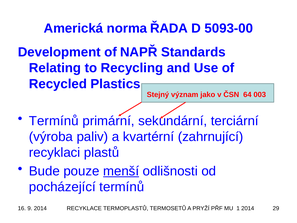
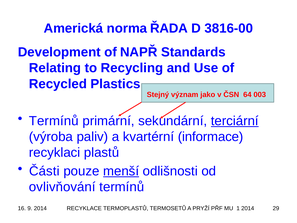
5093-00: 5093-00 -> 3816-00
terciární underline: none -> present
zahrnující: zahrnující -> informace
Bude: Bude -> Části
pocházející: pocházející -> ovlivňování
